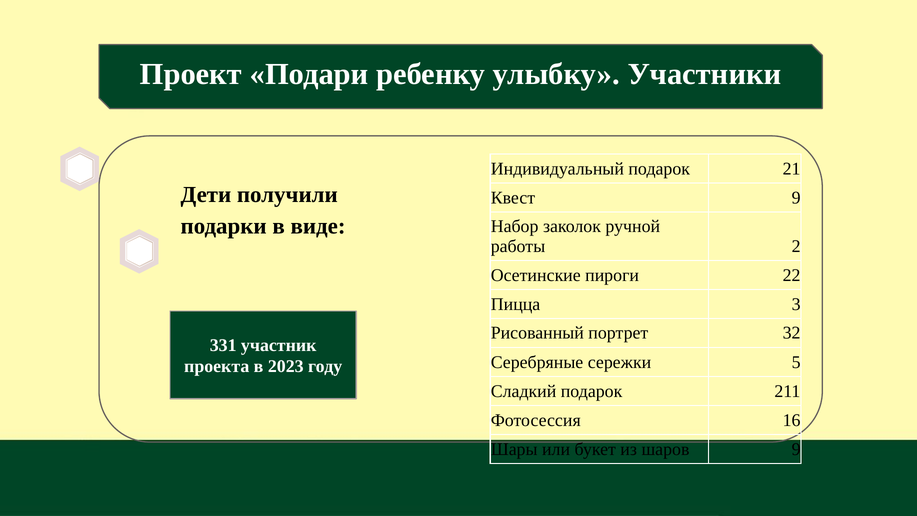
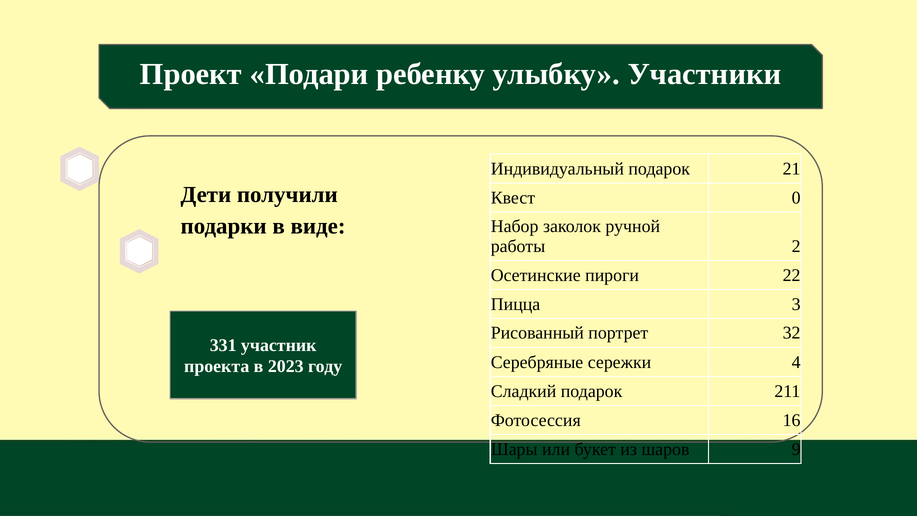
Квест 9: 9 -> 0
5: 5 -> 4
